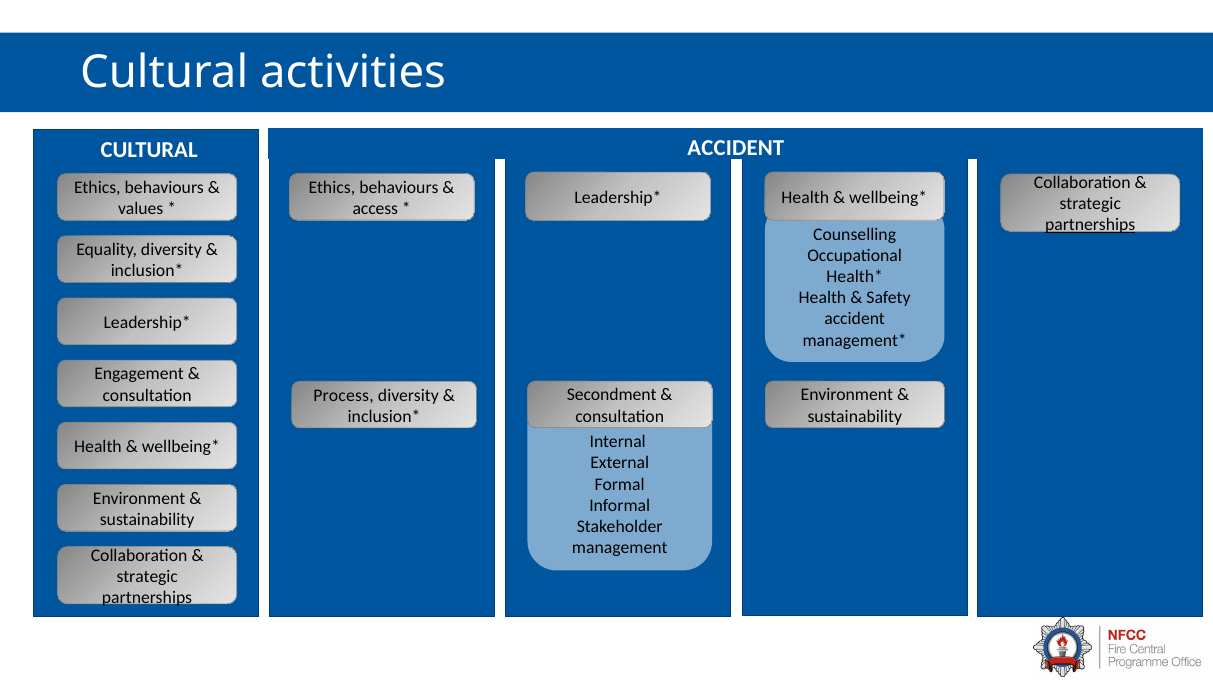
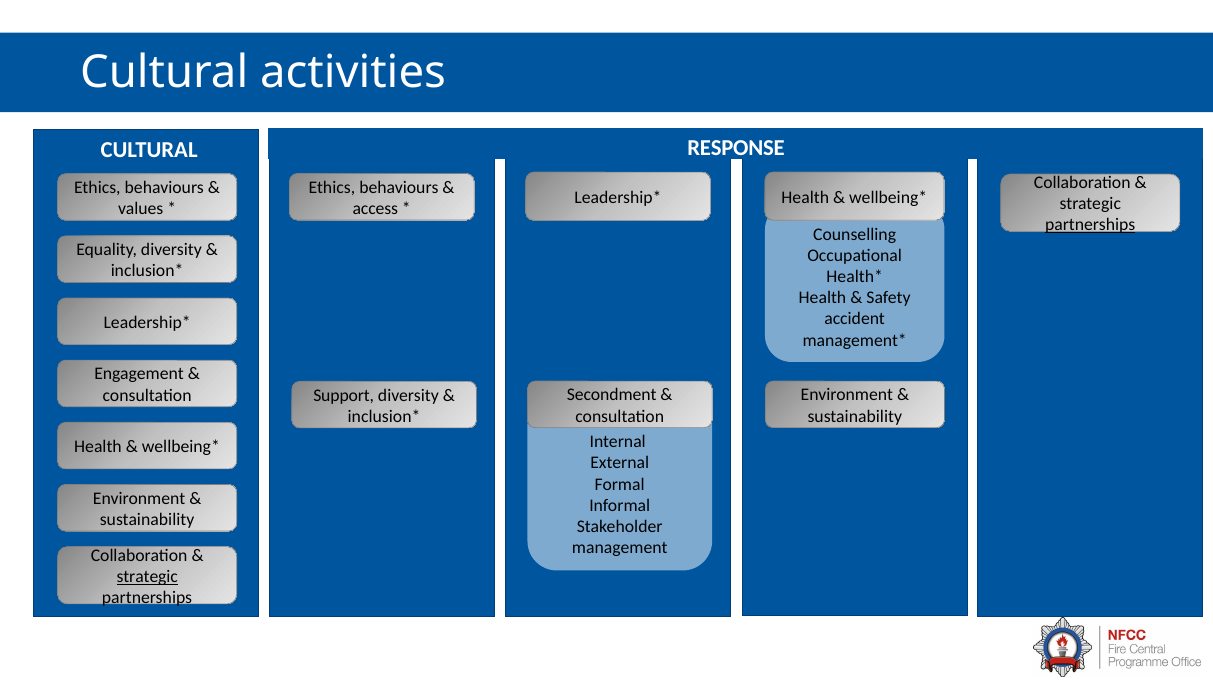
ACCIDENT at (736, 148): ACCIDENT -> RESPONSE
Process: Process -> Support
strategic at (147, 577) underline: none -> present
